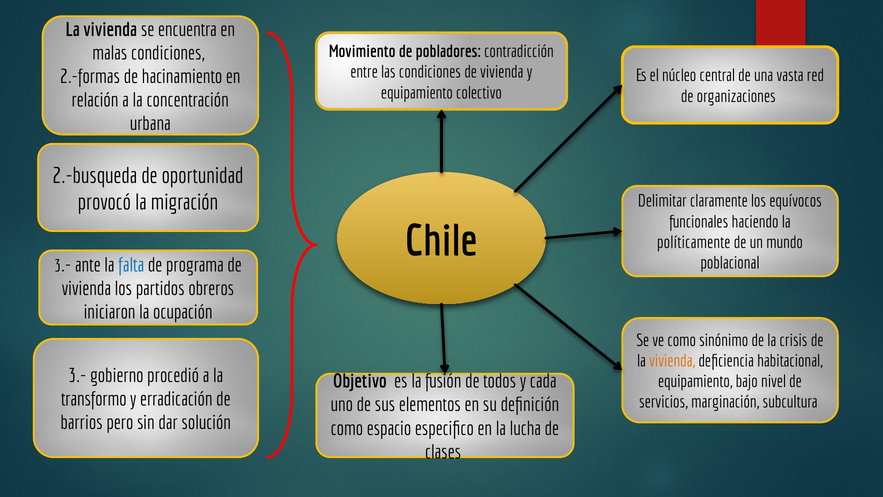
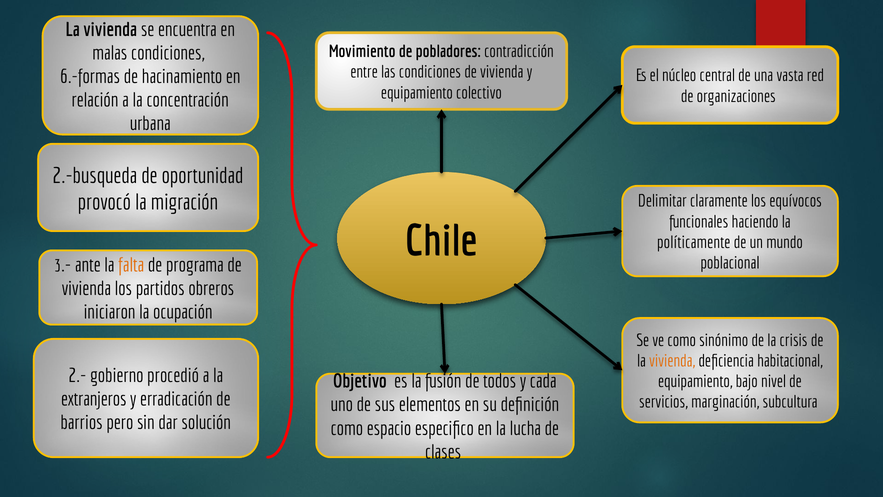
2.-formas: 2.-formas -> 6.-formas
falta colour: blue -> orange
3.- at (77, 376): 3.- -> 2.-
transformo: transformo -> extranjeros
